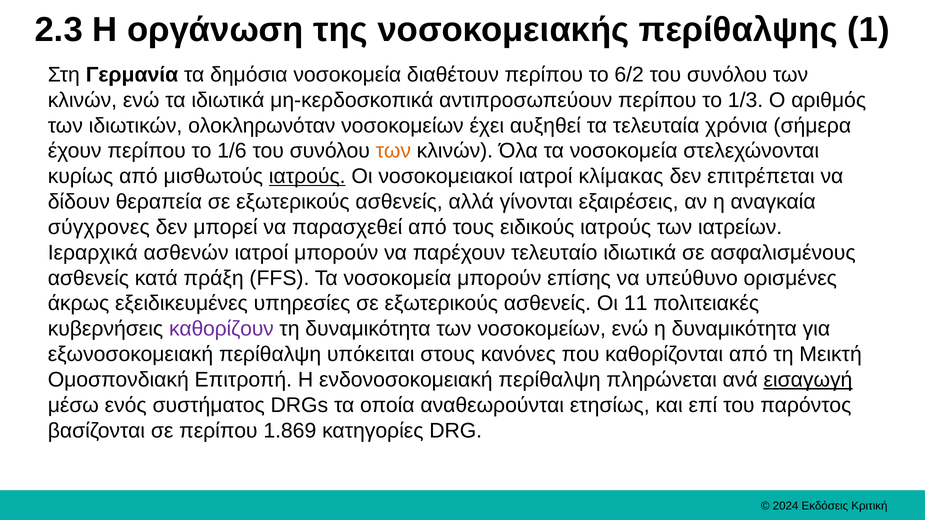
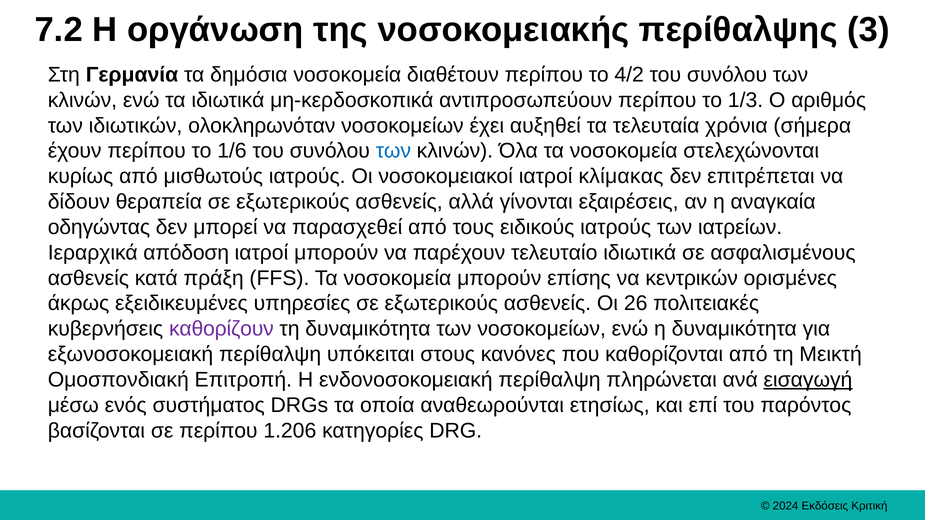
2.3: 2.3 -> 7.2
1: 1 -> 3
6/2: 6/2 -> 4/2
των at (393, 151) colour: orange -> blue
ιατρούς at (307, 177) underline: present -> none
σύγχρονες: σύγχρονες -> οδηγώντας
ασθενών: ασθενών -> απόδοση
υπεύθυνο: υπεύθυνο -> κεντρικών
11: 11 -> 26
1.869: 1.869 -> 1.206
